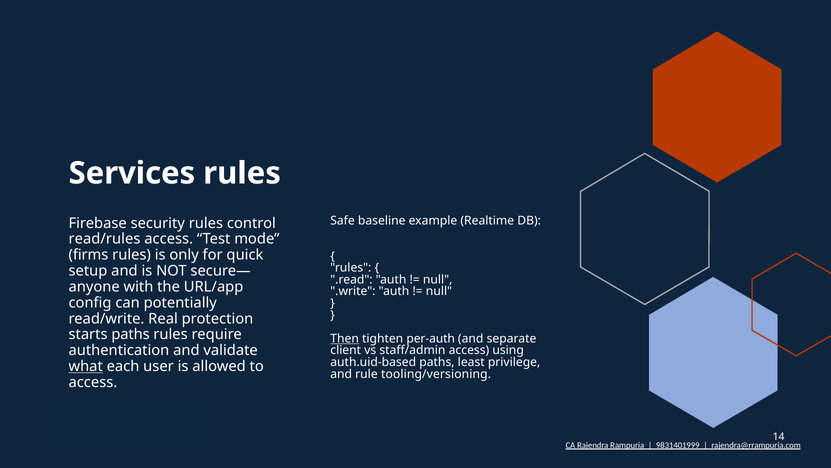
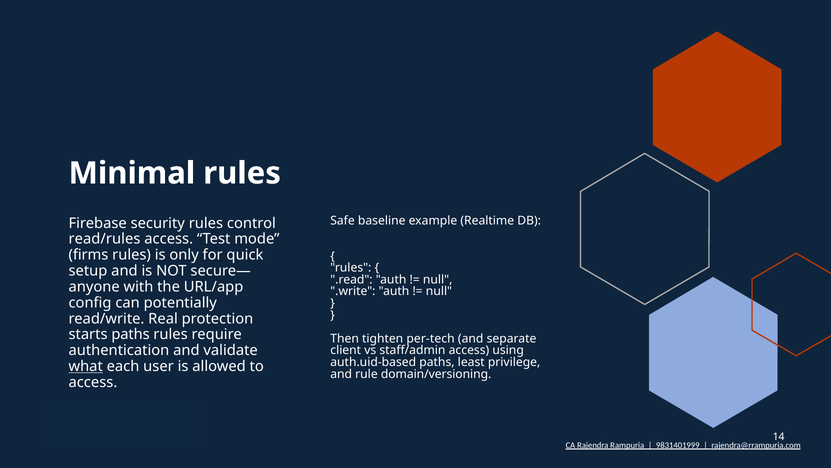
Services: Services -> Minimal
Then underline: present -> none
per-auth: per-auth -> per-tech
tooling/versioning: tooling/versioning -> domain/versioning
